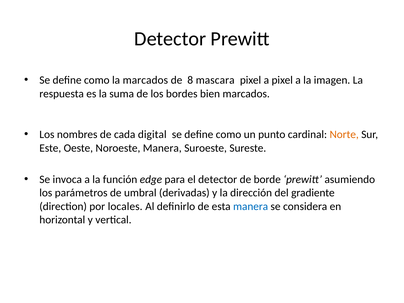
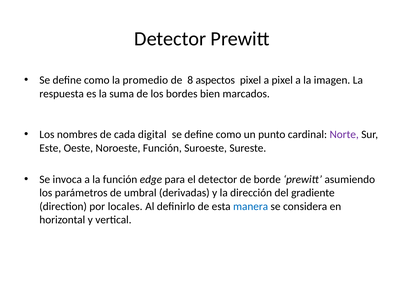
la marcados: marcados -> promedio
mascara: mascara -> aspectos
Norte colour: orange -> purple
Noroeste Manera: Manera -> Función
